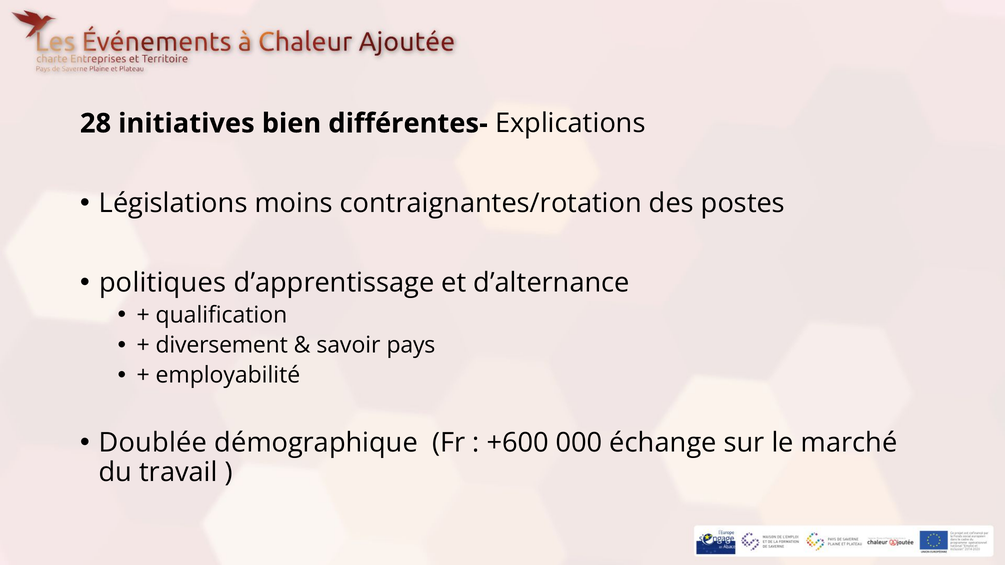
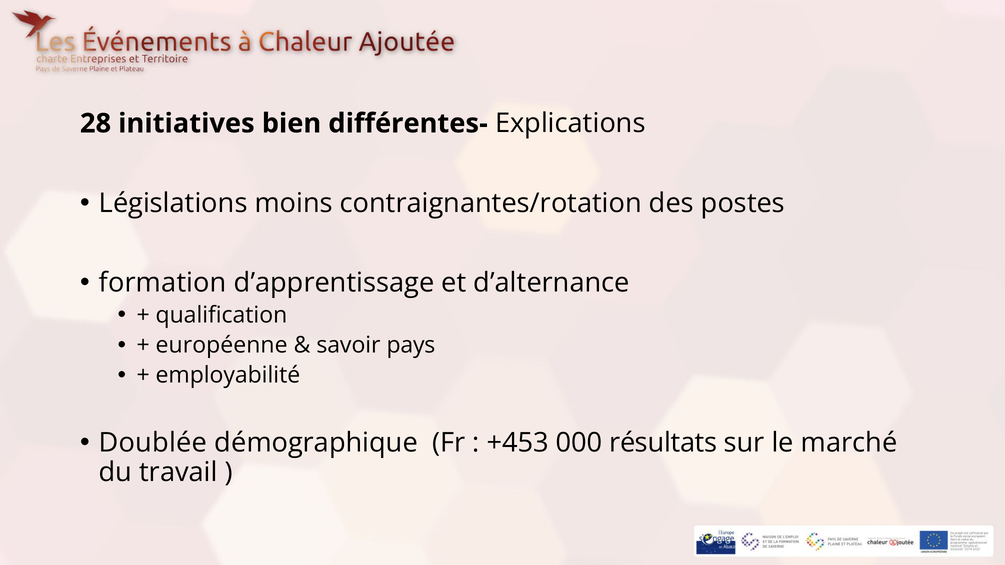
politiques: politiques -> formation
diversement: diversement -> européenne
+600: +600 -> +453
échange: échange -> résultats
